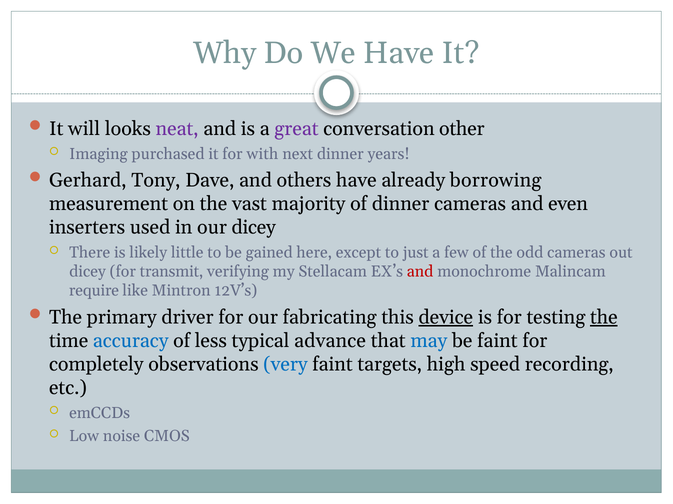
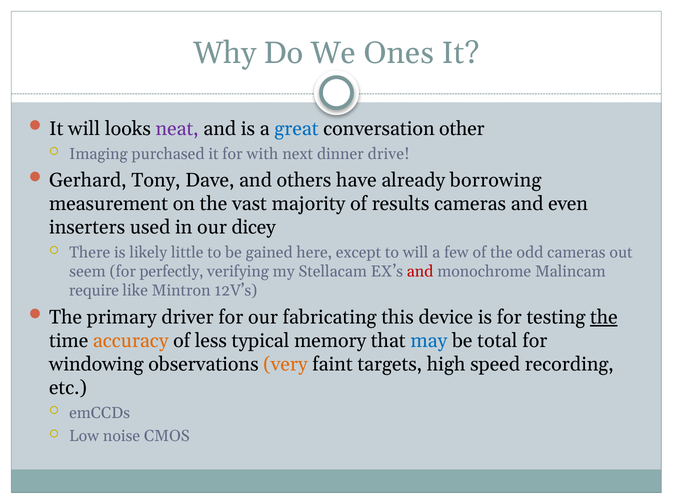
We Have: Have -> Ones
great colour: purple -> blue
years: years -> drive
of dinner: dinner -> results
to just: just -> will
dicey at (88, 272): dicey -> seem
transmit: transmit -> perfectly
device underline: present -> none
accuracy colour: blue -> orange
advance: advance -> memory
be faint: faint -> total
completely: completely -> windowing
very colour: blue -> orange
